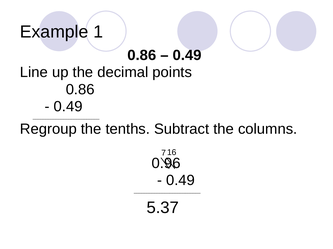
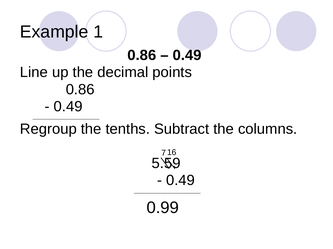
0.96: 0.96 -> 5.59
5.37: 5.37 -> 0.99
